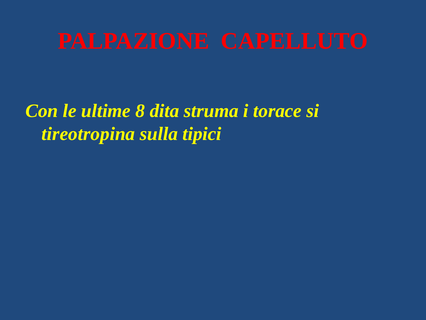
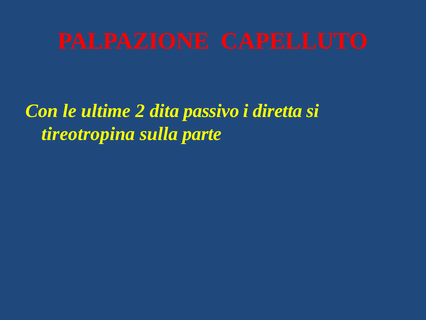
8: 8 -> 2
struma: struma -> passivo
torace: torace -> diretta
tipici: tipici -> parte
